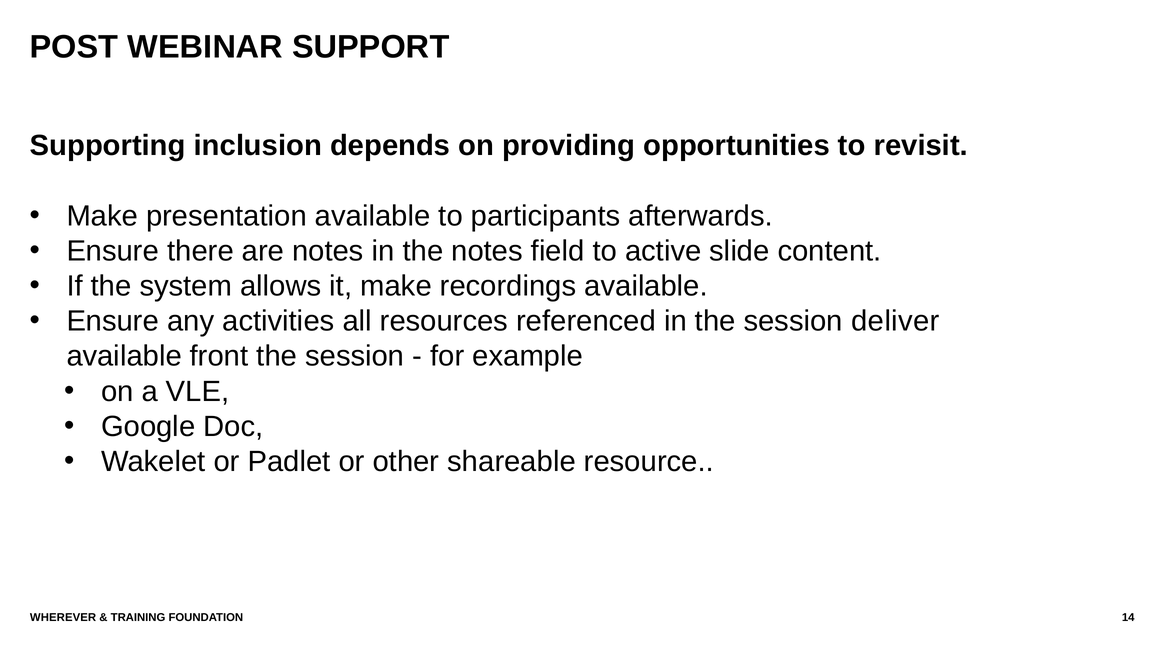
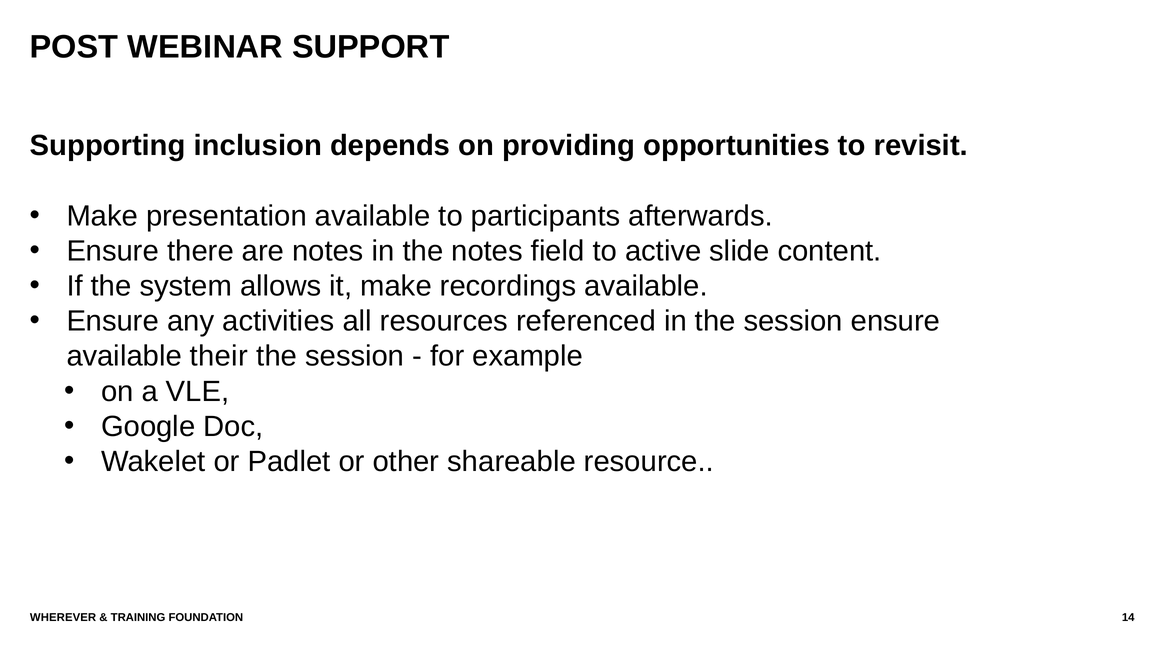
session deliver: deliver -> ensure
front: front -> their
